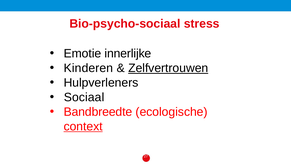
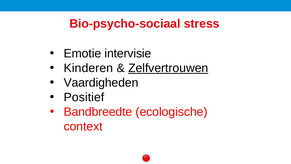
innerlijke: innerlijke -> intervisie
Hulpverleners: Hulpverleners -> Vaardigheden
Sociaal: Sociaal -> Positief
context underline: present -> none
